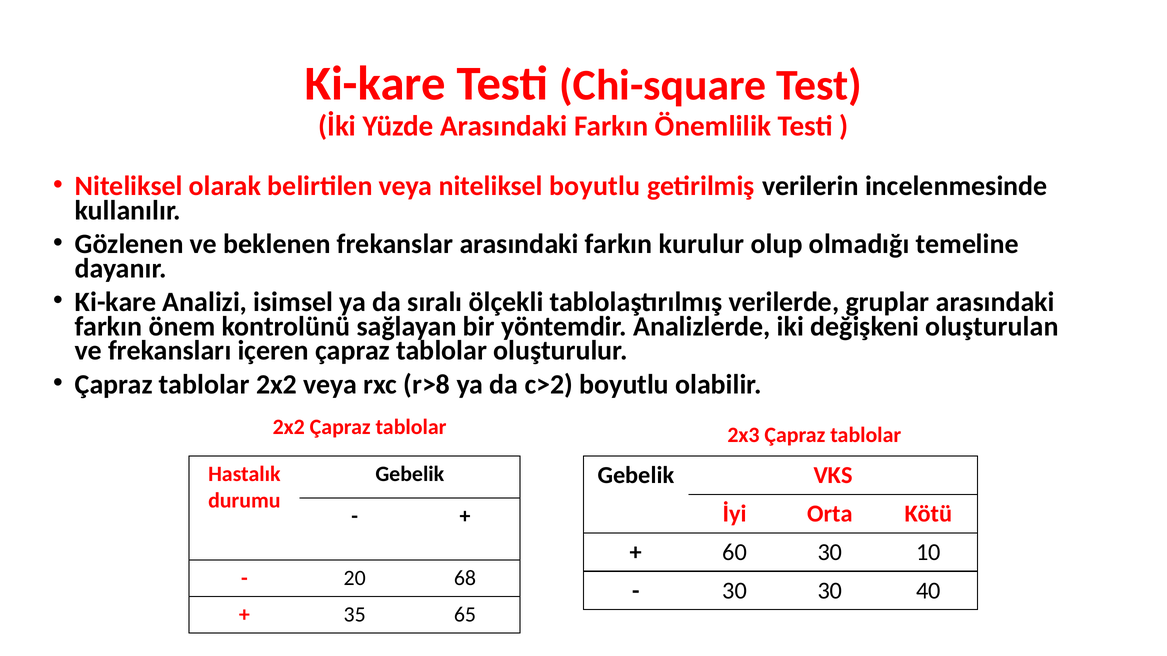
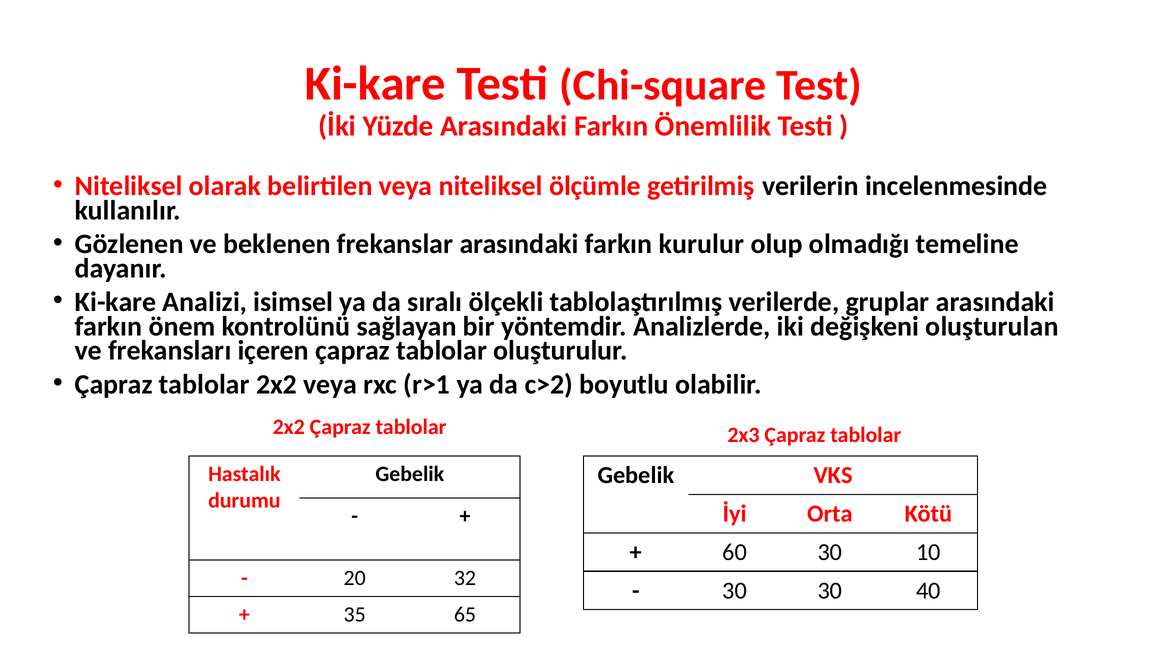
niteliksel boyutlu: boyutlu -> ölçümle
r>8: r>8 -> r>1
68: 68 -> 32
